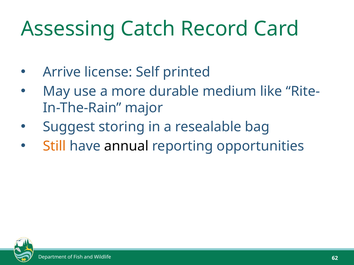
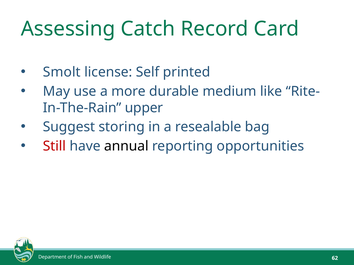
Arrive: Arrive -> Smolt
major: major -> upper
Still colour: orange -> red
